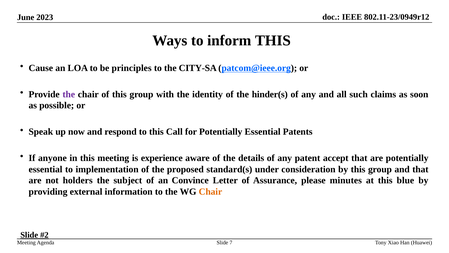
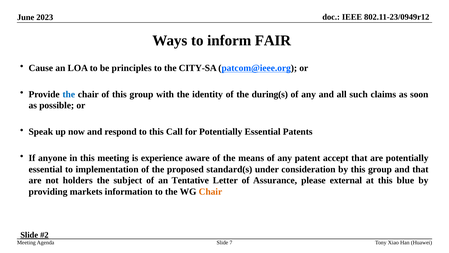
inform THIS: THIS -> FAIR
the at (69, 94) colour: purple -> blue
hinder(s: hinder(s -> during(s
details: details -> means
Convince: Convince -> Tentative
minutes: minutes -> external
external: external -> markets
